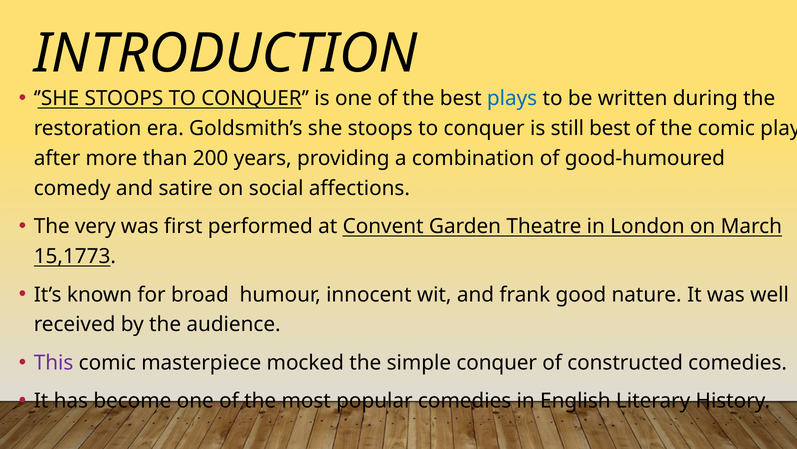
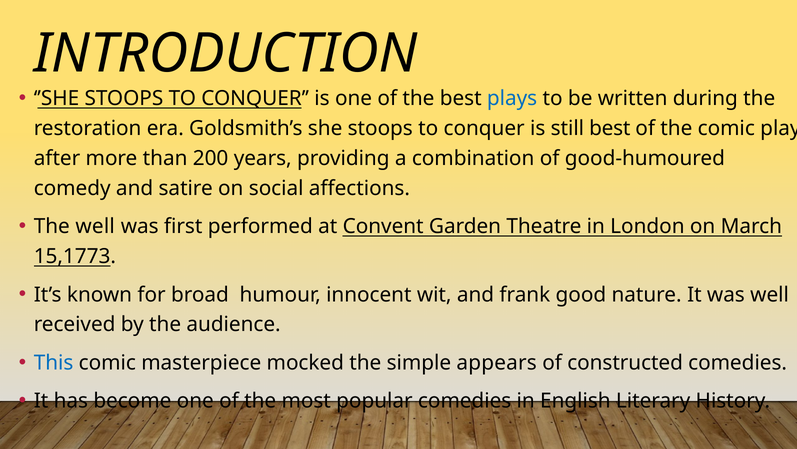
The very: very -> well
This colour: purple -> blue
simple conquer: conquer -> appears
